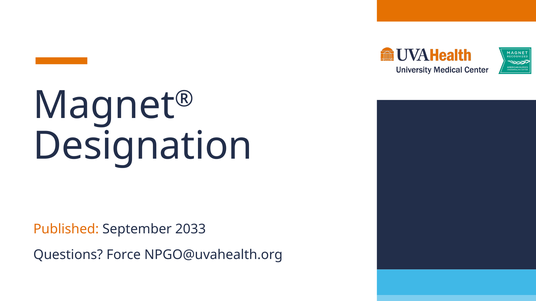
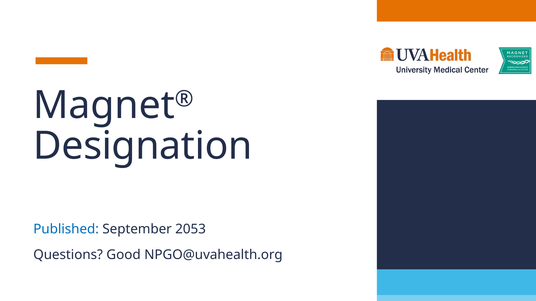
Published colour: orange -> blue
2033: 2033 -> 2053
Force: Force -> Good
